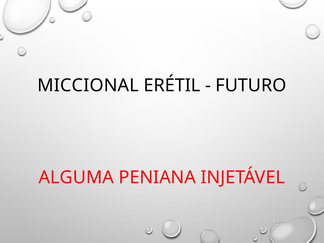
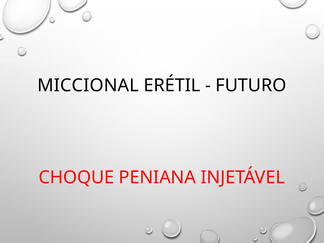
ALGUMA: ALGUMA -> CHOQUE
